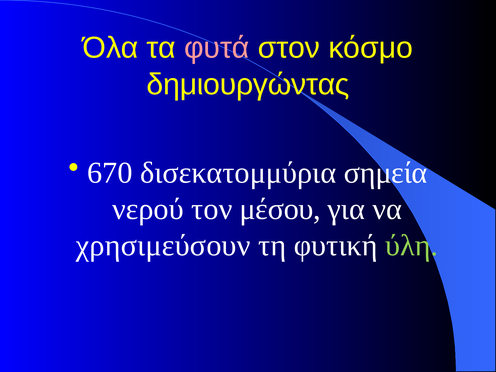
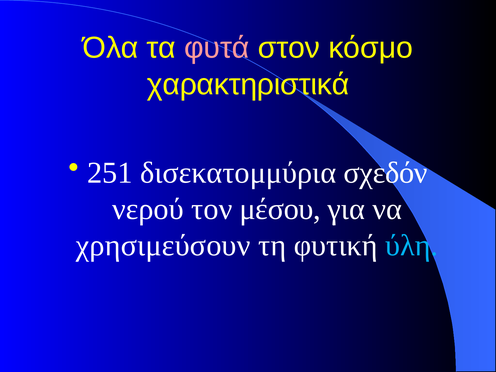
δημιουργώντας: δημιουργώντας -> χαρακτηριστικά
670: 670 -> 251
σημεία: σημεία -> σχεδόν
ύλη colour: light green -> light blue
